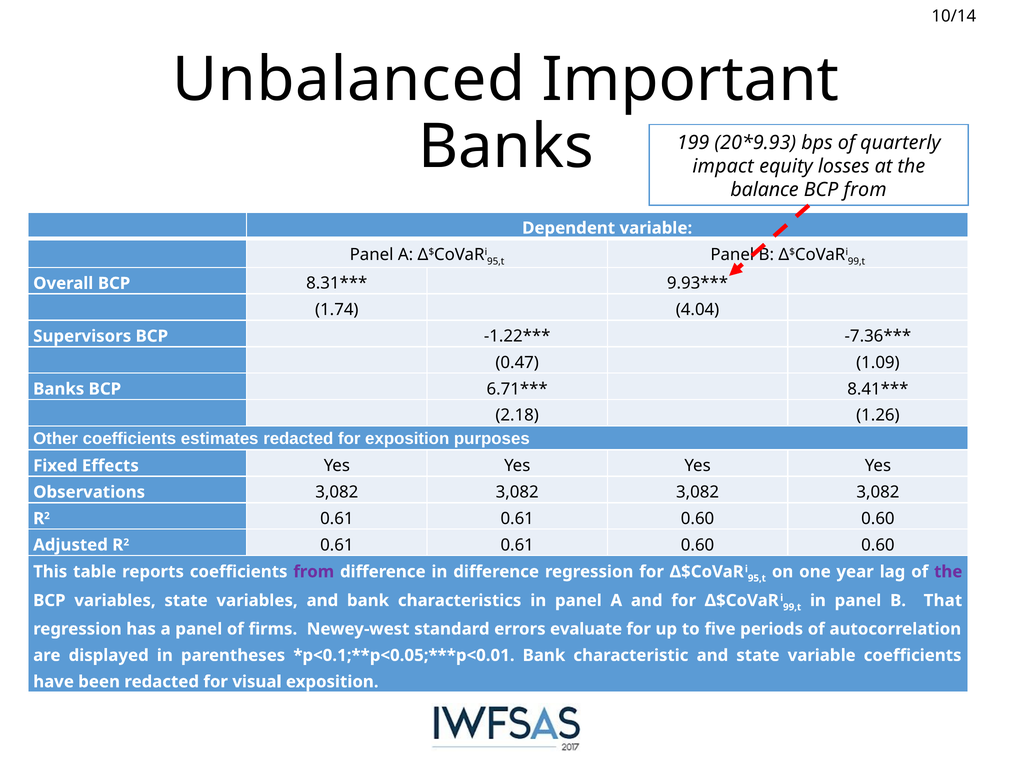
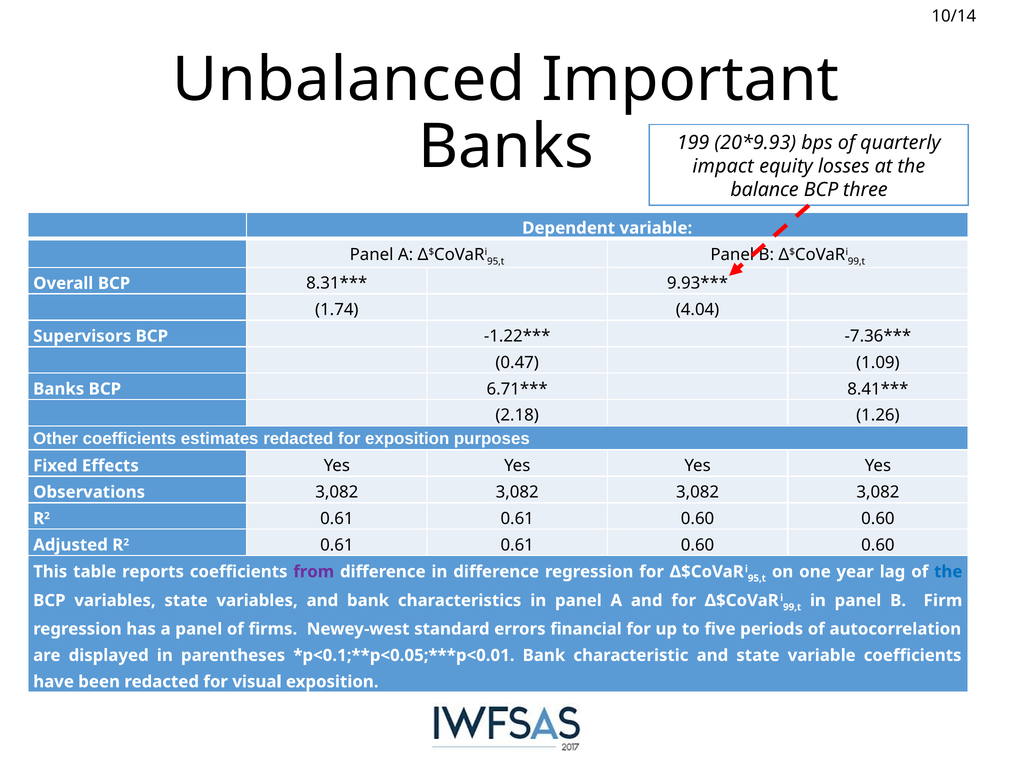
BCP from: from -> three
the at (948, 572) colour: purple -> blue
That: That -> Firm
evaluate: evaluate -> financial
